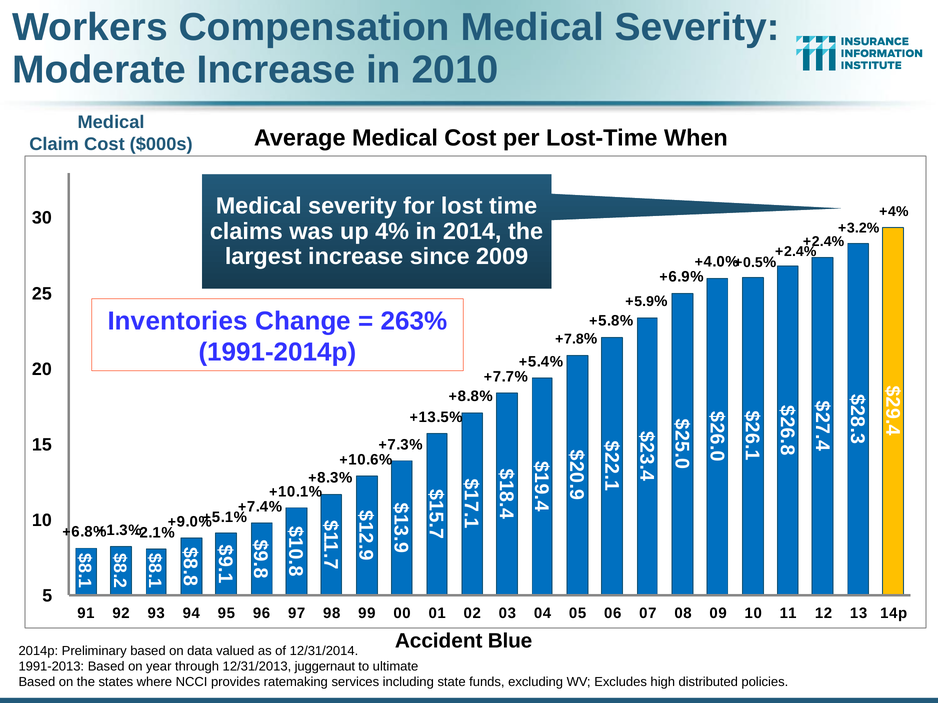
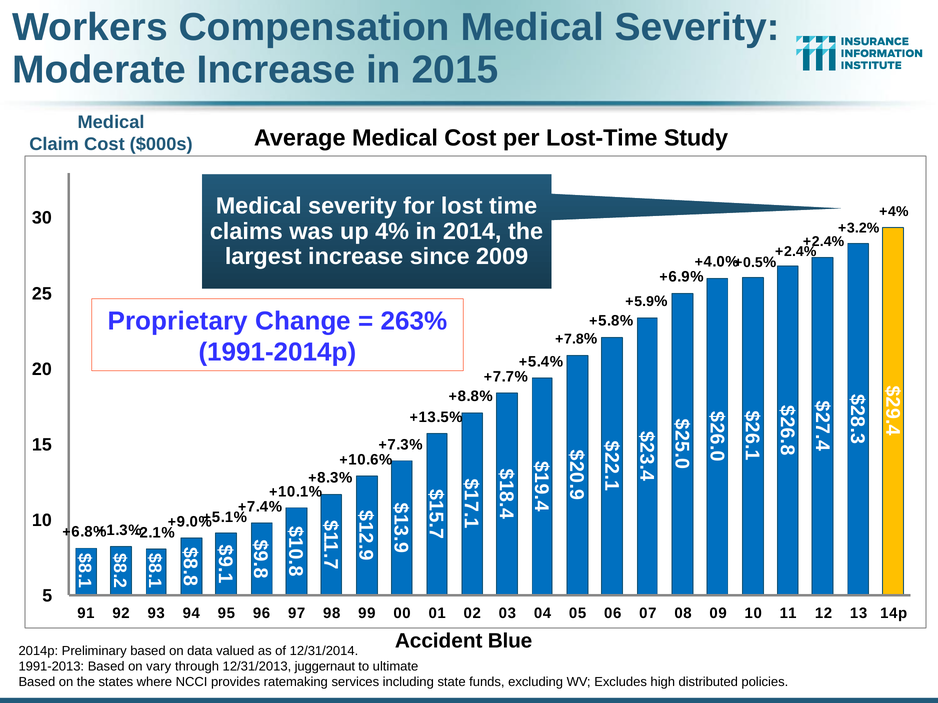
2010: 2010 -> 2015
When: When -> Study
Inventories: Inventories -> Proprietary
on year: year -> vary
